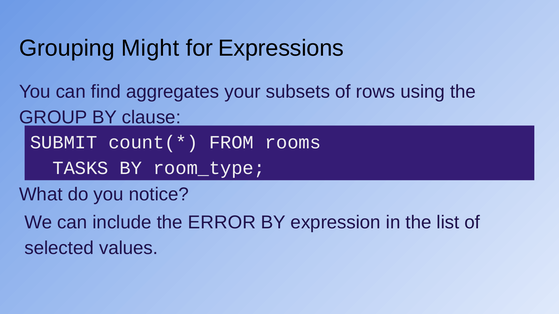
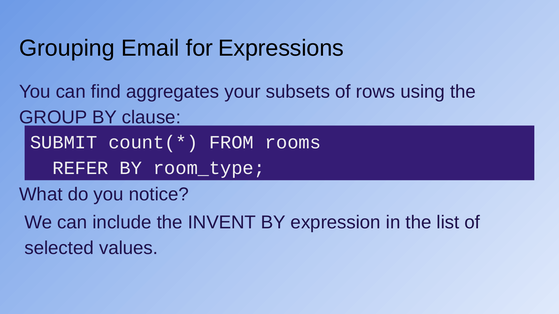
Might: Might -> Email
TASKS: TASKS -> REFER
ERROR: ERROR -> INVENT
